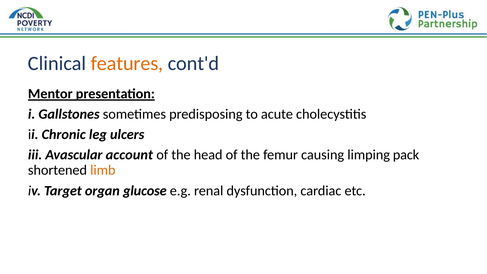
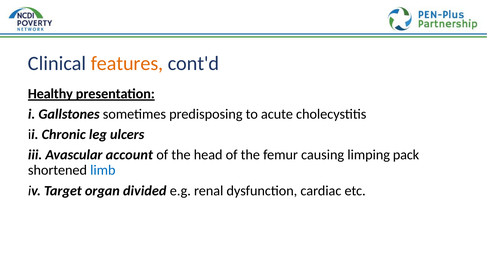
Mentor: Mentor -> Healthy
limb colour: orange -> blue
glucose: glucose -> divided
